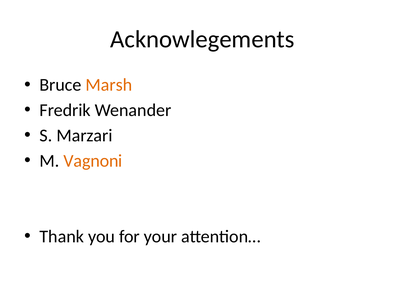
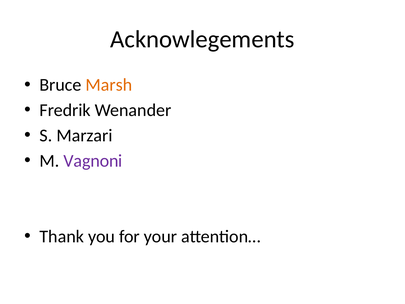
Vagnoni colour: orange -> purple
